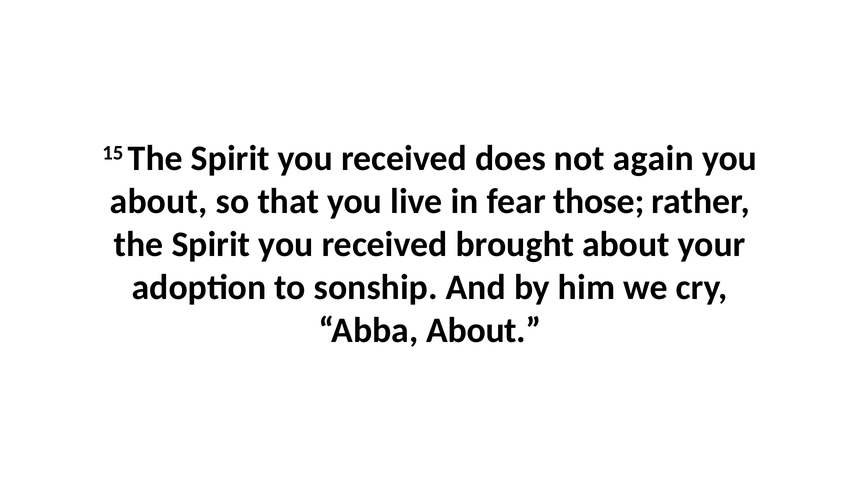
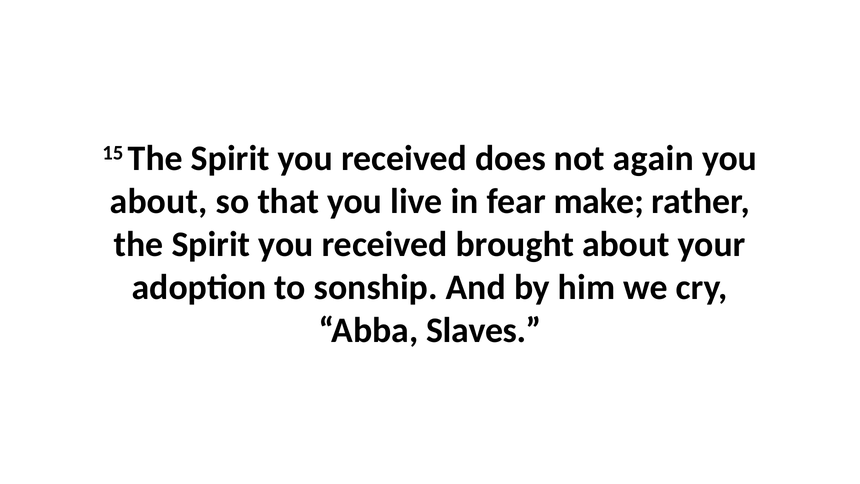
those: those -> make
Abba About: About -> Slaves
